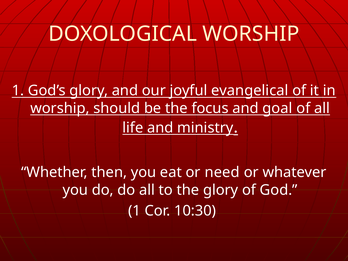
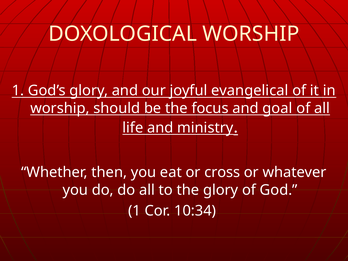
need: need -> cross
10:30: 10:30 -> 10:34
